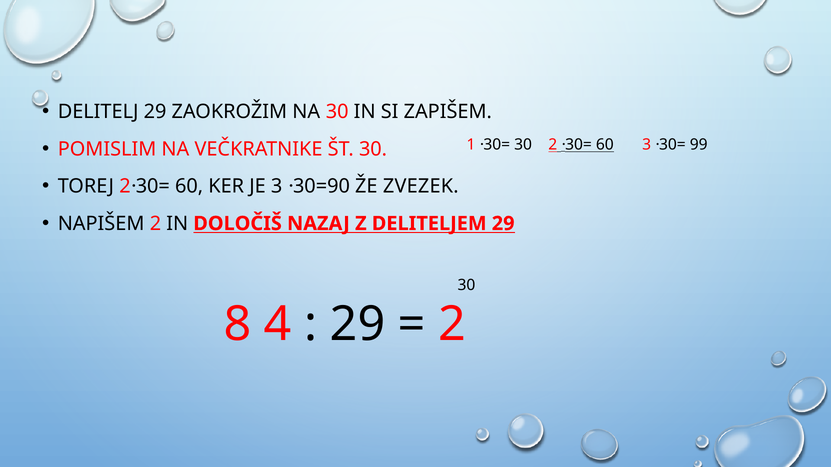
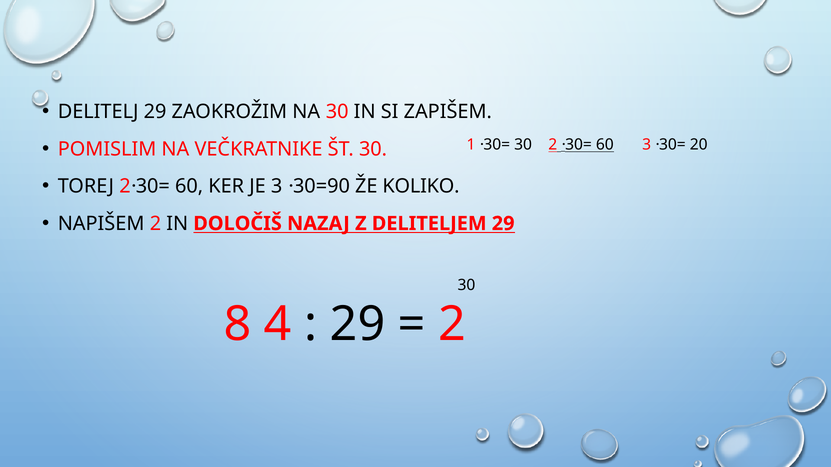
99: 99 -> 20
ZVEZEK: ZVEZEK -> KOLIKO
